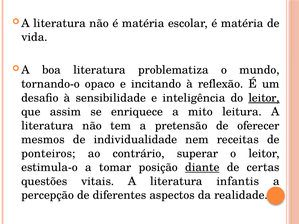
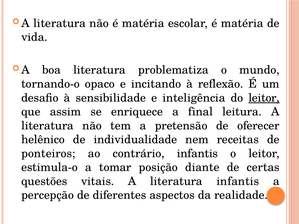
mito: mito -> final
mesmos: mesmos -> helênico
contrário superar: superar -> infantis
diante underline: present -> none
